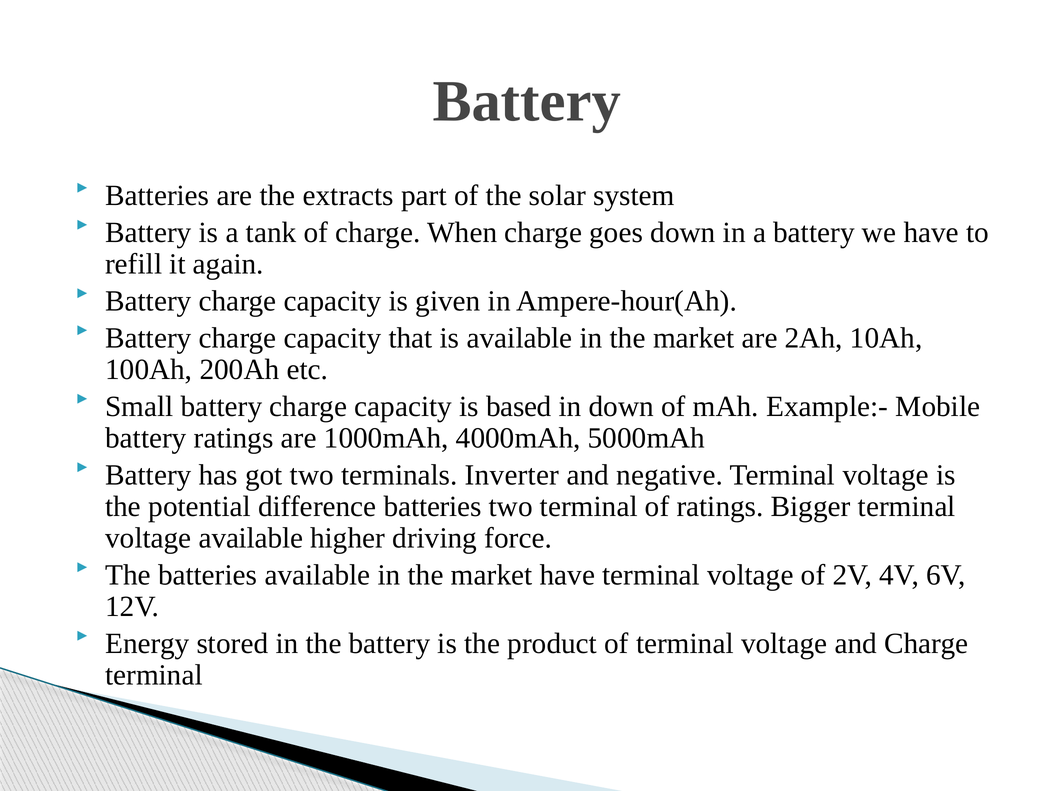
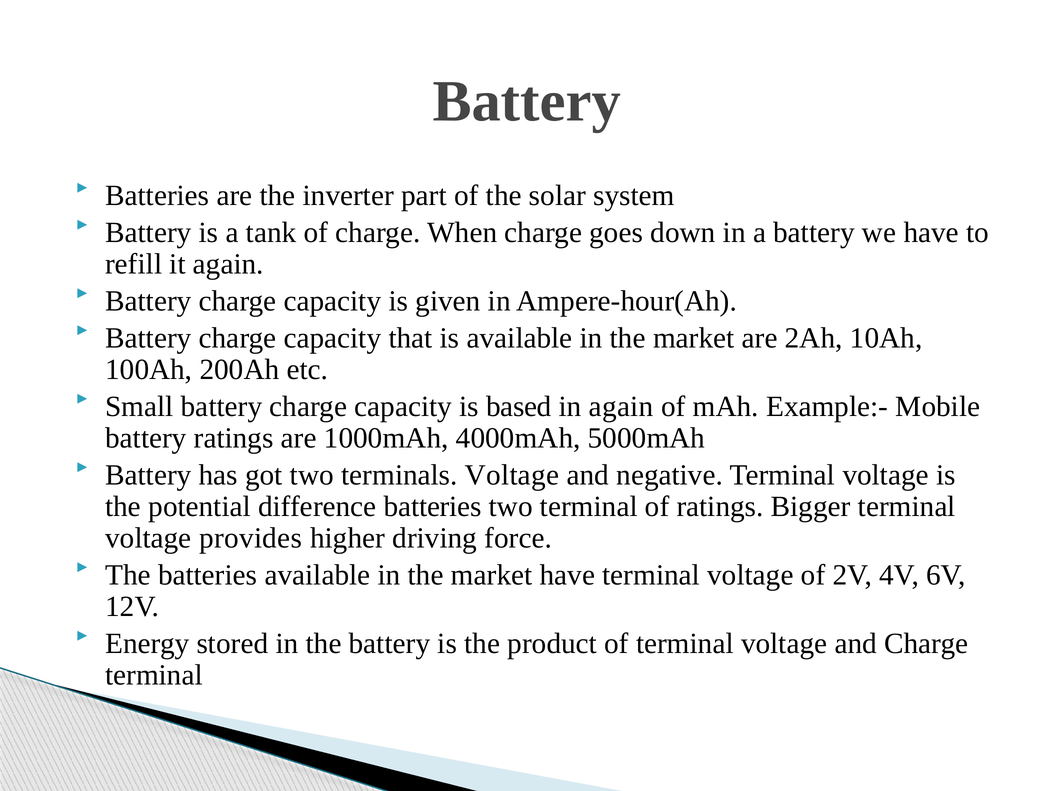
extracts: extracts -> inverter
in down: down -> again
terminals Inverter: Inverter -> Voltage
voltage available: available -> provides
